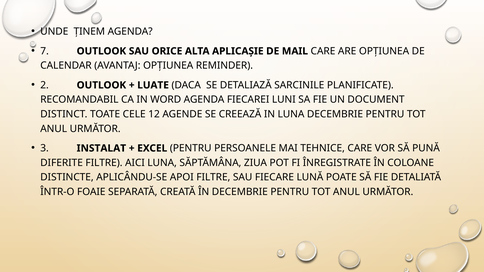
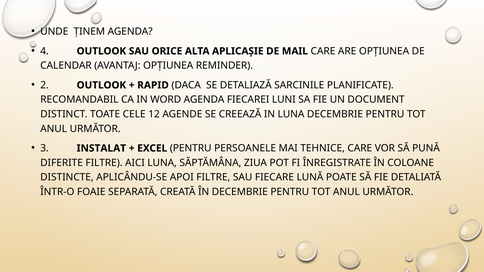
7: 7 -> 4
LUATE: LUATE -> RAPID
